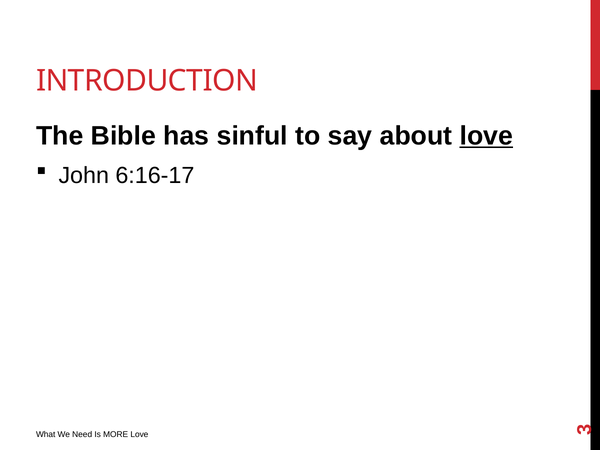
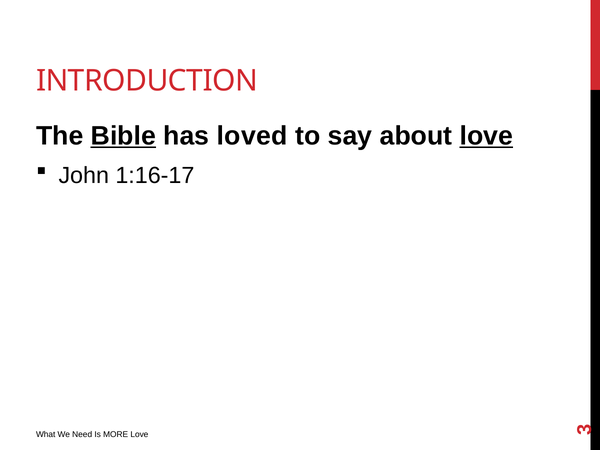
Bible underline: none -> present
sinful: sinful -> loved
6:16-17: 6:16-17 -> 1:16-17
